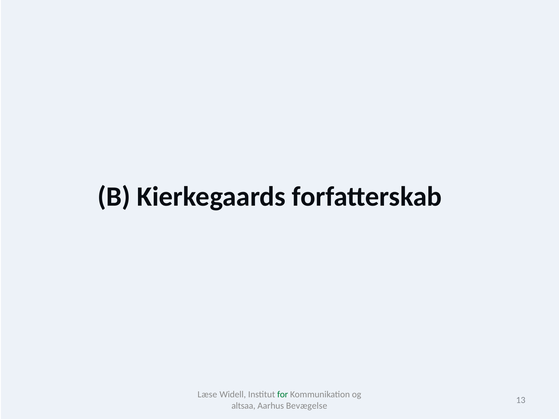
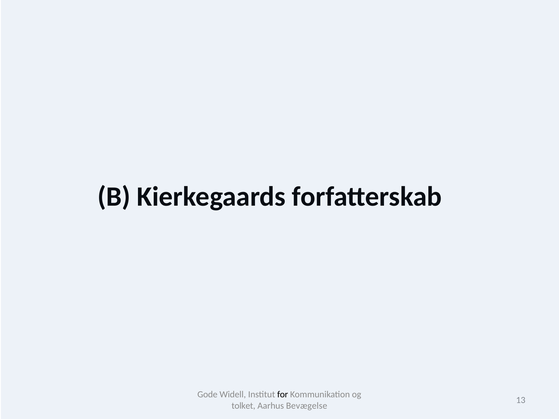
Læse: Læse -> Gode
for colour: green -> black
altsaa: altsaa -> tolket
